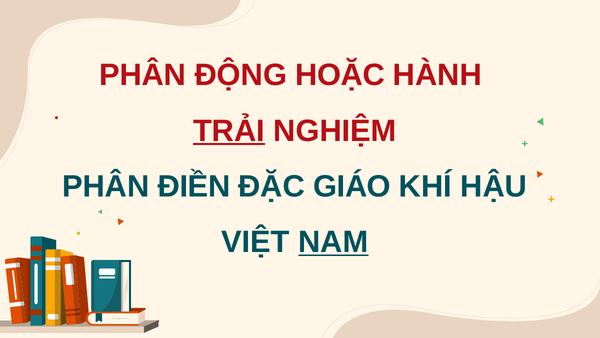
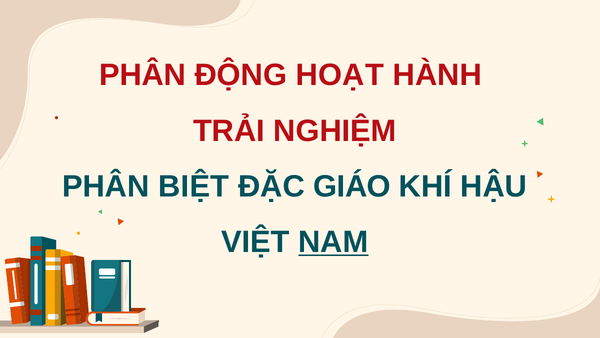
HOẶC: HOẶC -> HOẠT
TRẢI underline: present -> none
ĐIỀN: ĐIỀN -> BIỆT
